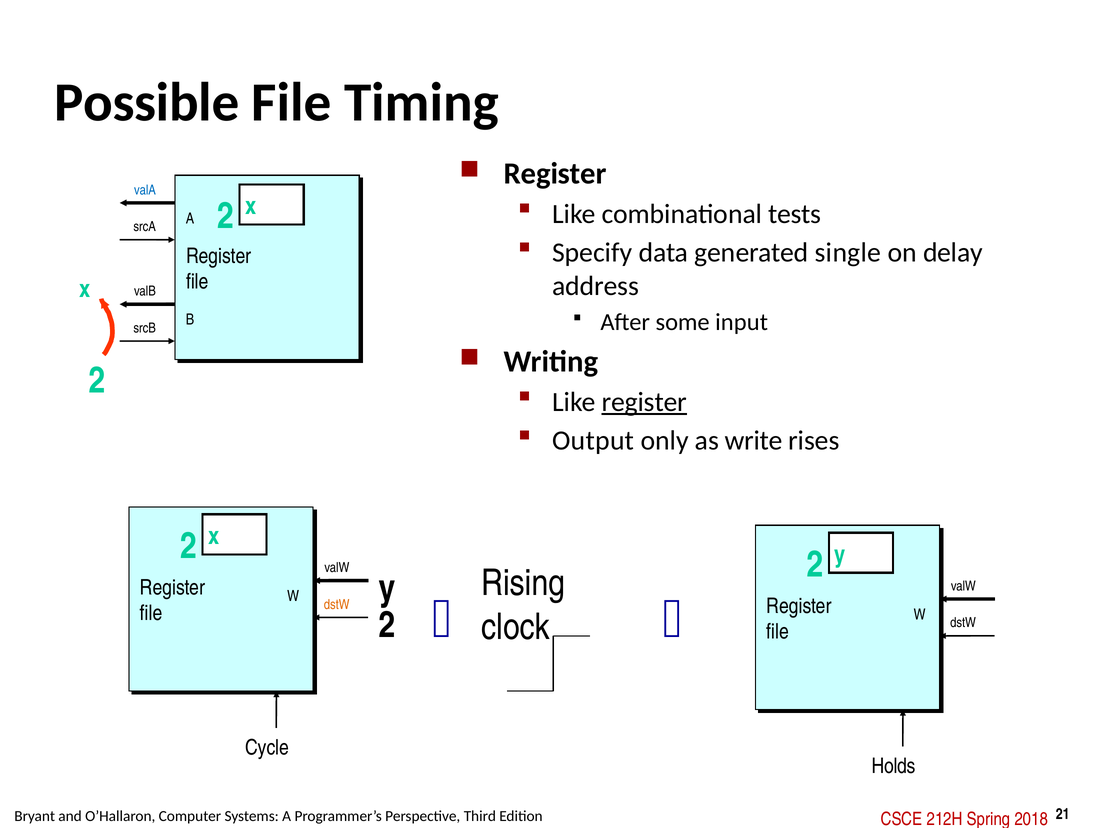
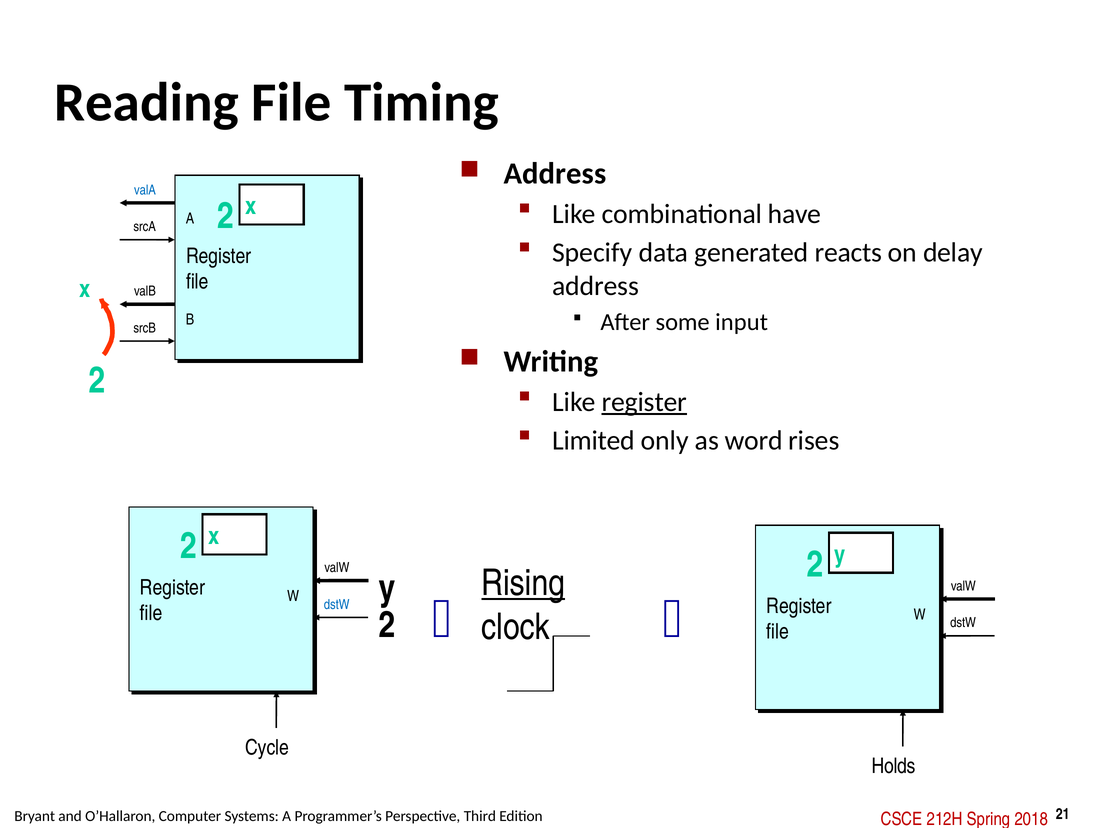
Possible: Possible -> Reading
Register at (555, 174): Register -> Address
tests: tests -> have
single: single -> reacts
Output: Output -> Limited
write: write -> word
Rising underline: none -> present
dstW at (337, 605) colour: orange -> blue
